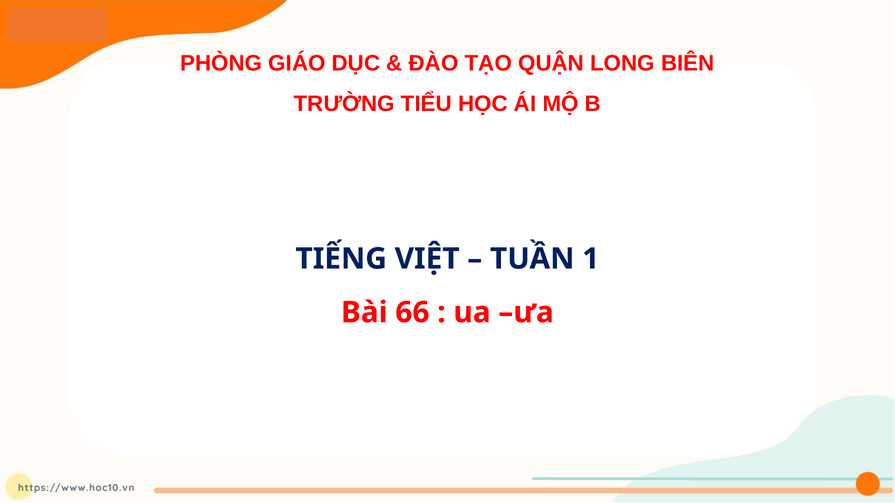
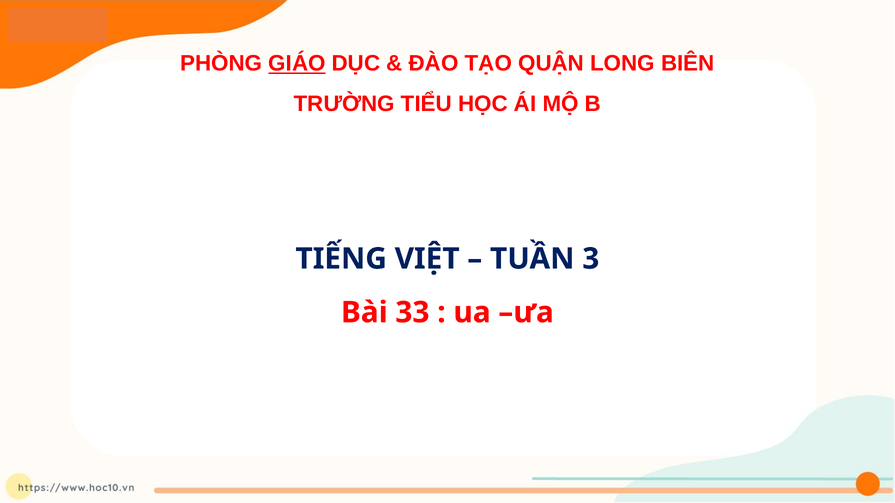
GIÁO underline: none -> present
1: 1 -> 3
66: 66 -> 33
